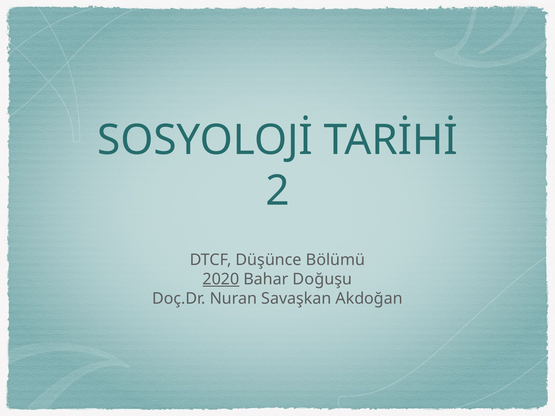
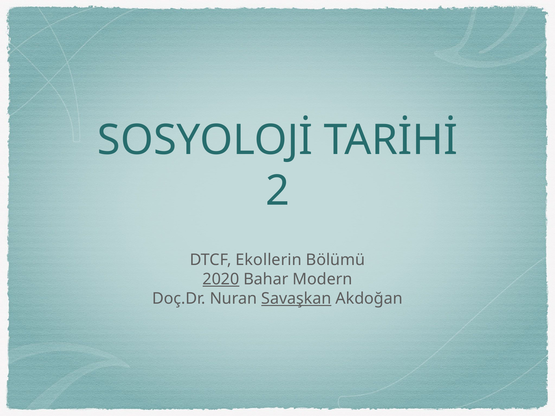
Düşünce: Düşünce -> Ekollerin
Doğuşu: Doğuşu -> Modern
Savaşkan underline: none -> present
